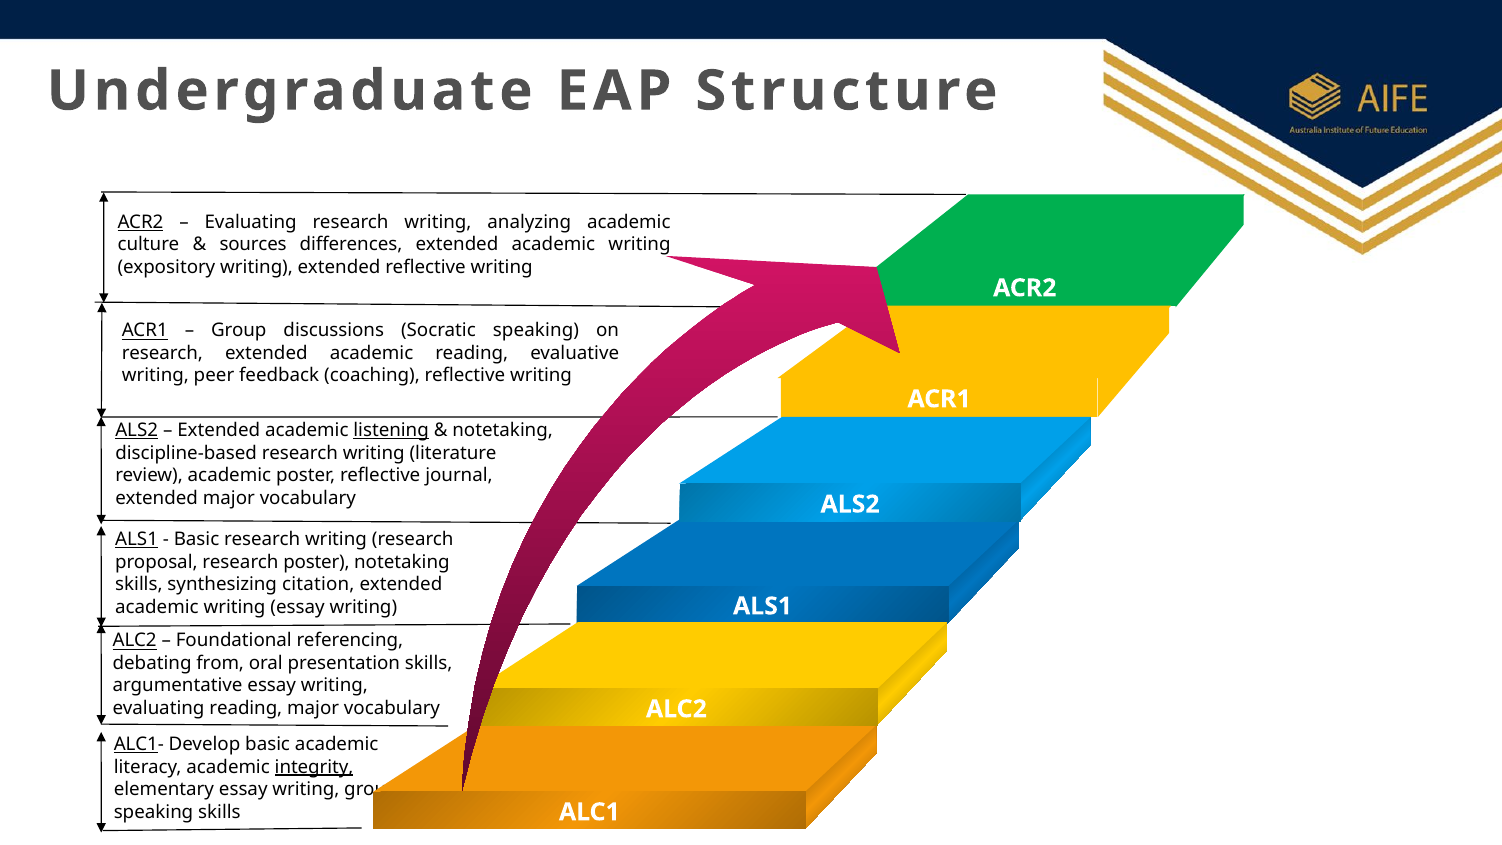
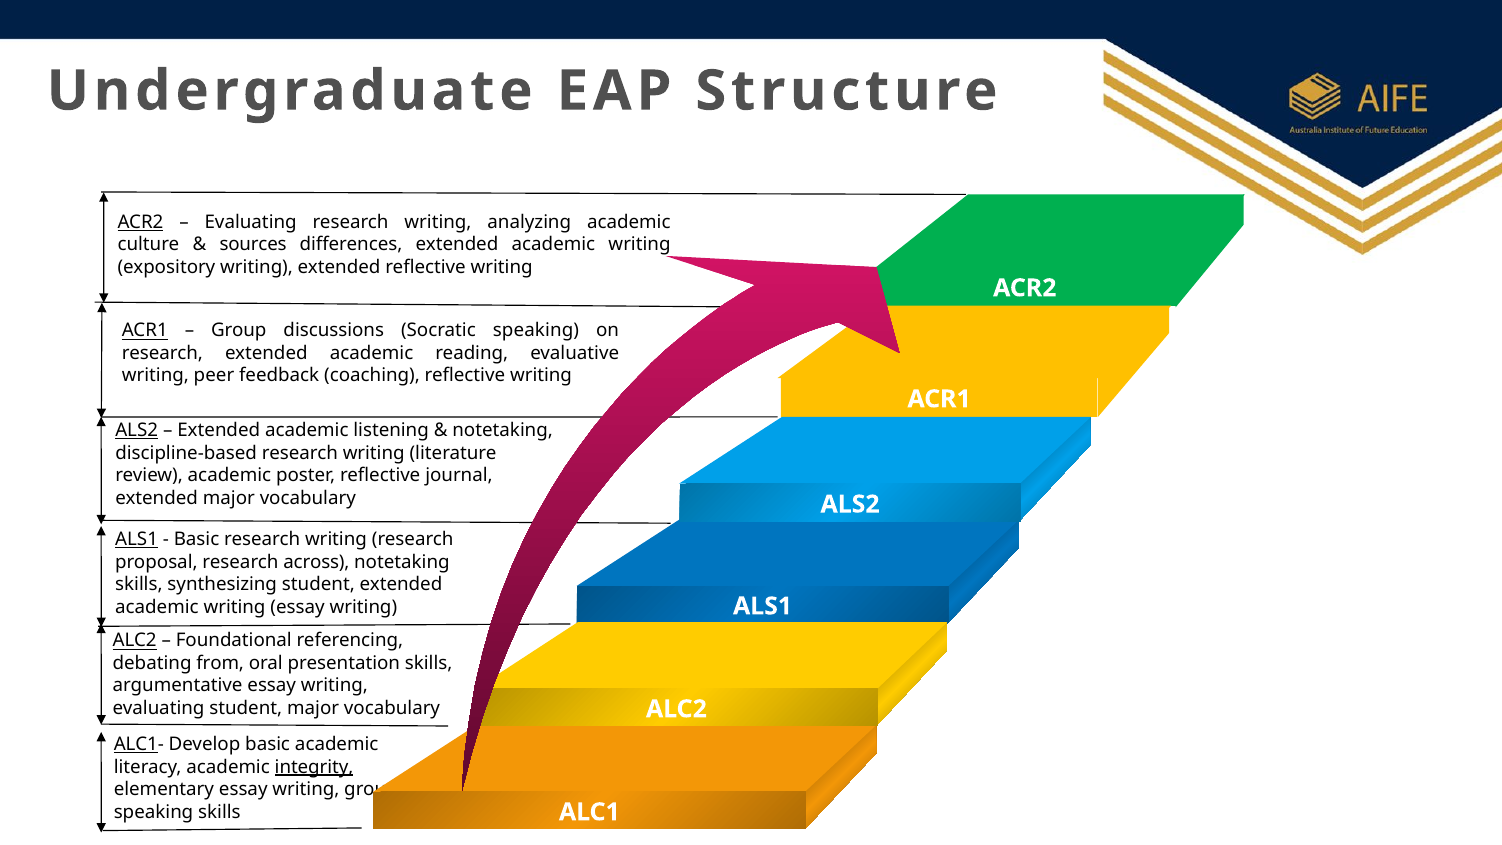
listening underline: present -> none
research poster: poster -> across
synthesizing citation: citation -> student
evaluating reading: reading -> student
